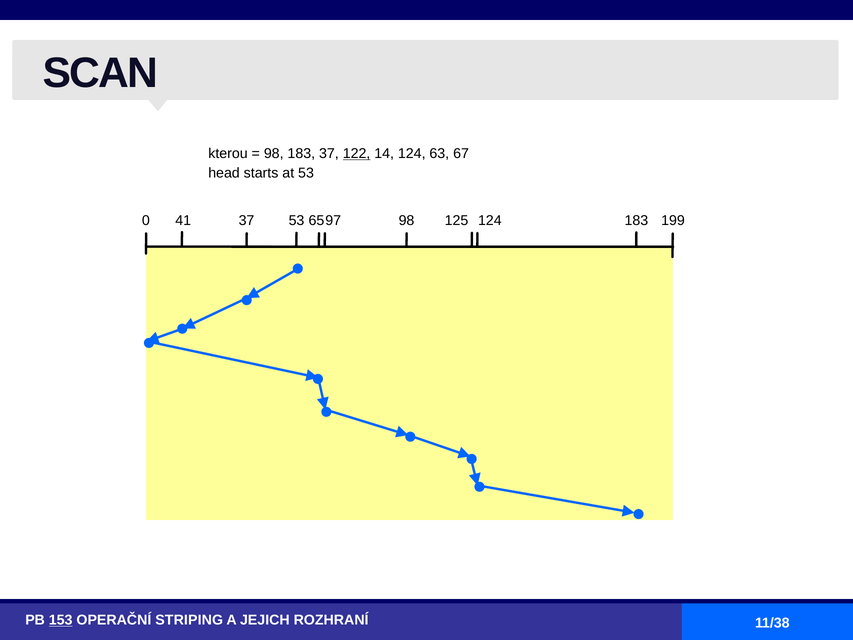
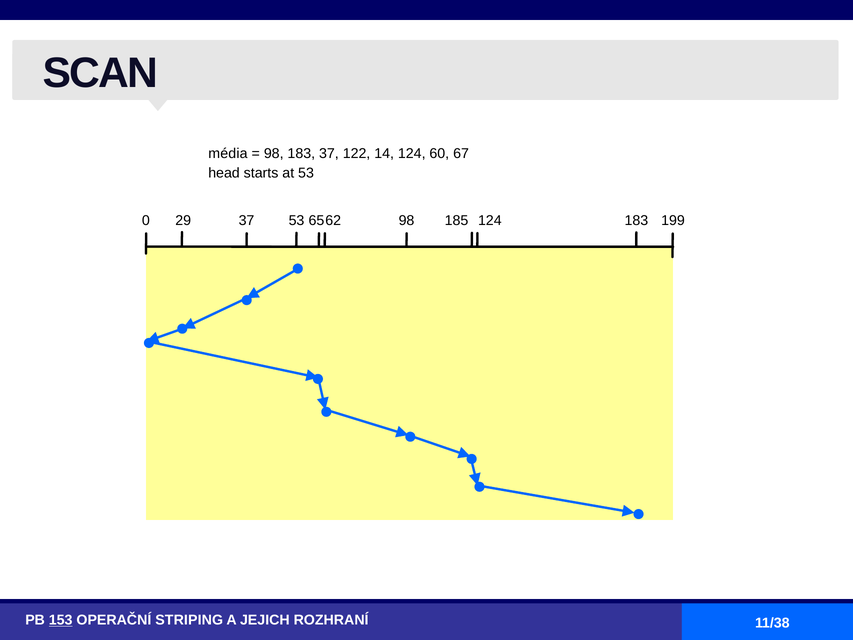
kterou: kterou -> média
122 underline: present -> none
63: 63 -> 60
41: 41 -> 29
97: 97 -> 62
125: 125 -> 185
